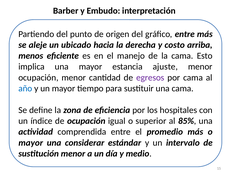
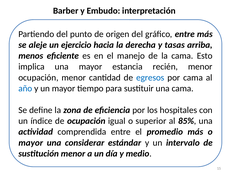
ubicado: ubicado -> ejercicio
costo: costo -> tasas
ajuste: ajuste -> recién
egresos colour: purple -> blue
